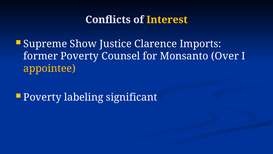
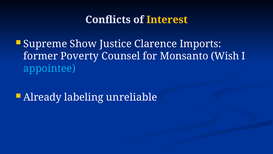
Over: Over -> Wish
appointee colour: yellow -> light blue
Poverty at (42, 97): Poverty -> Already
significant: significant -> unreliable
